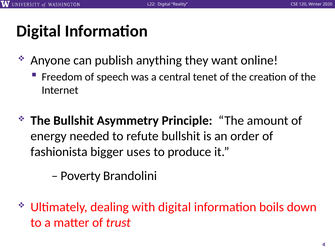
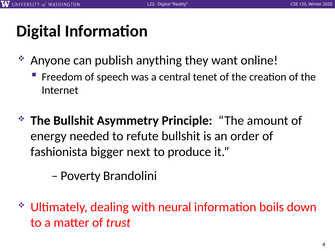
uses: uses -> next
with digital: digital -> neural
